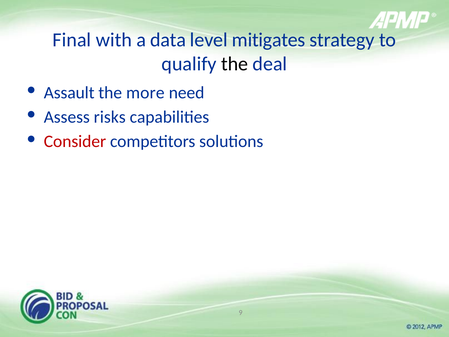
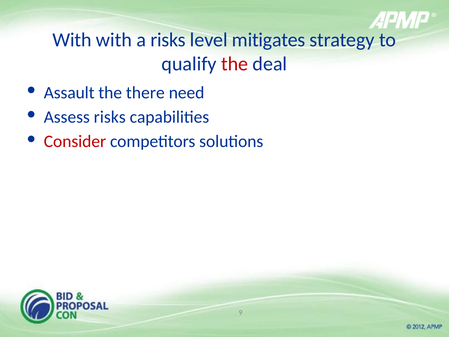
Final at (72, 40): Final -> With
a data: data -> risks
the at (235, 64) colour: black -> red
more: more -> there
